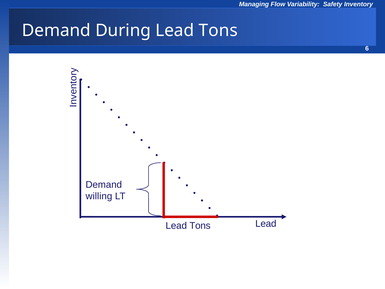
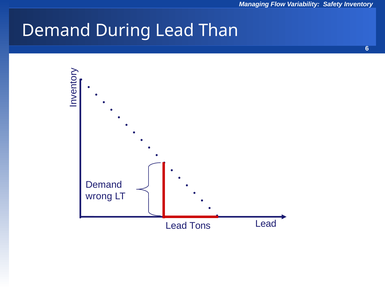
During Lead Tons: Tons -> Than
willing: willing -> wrong
